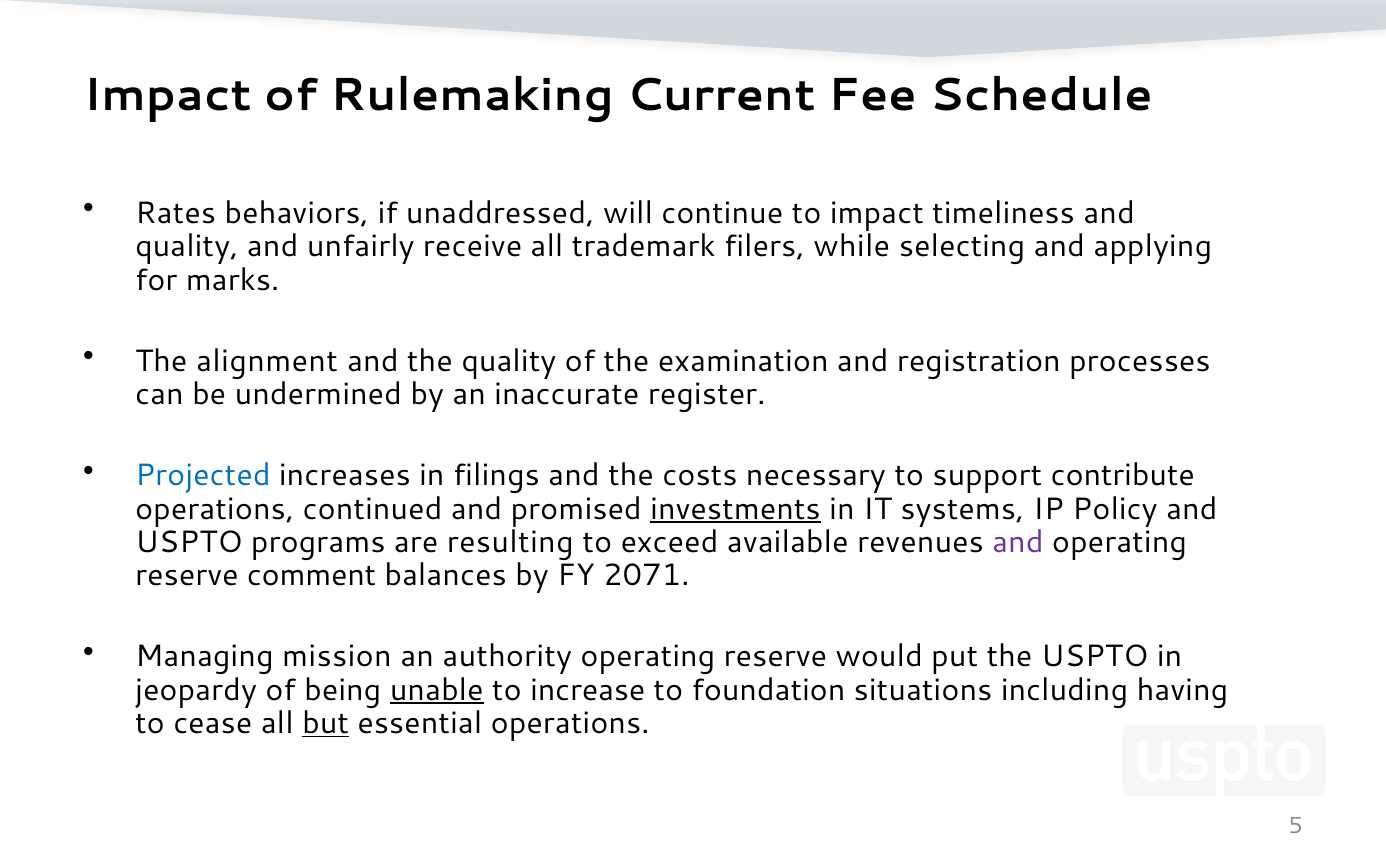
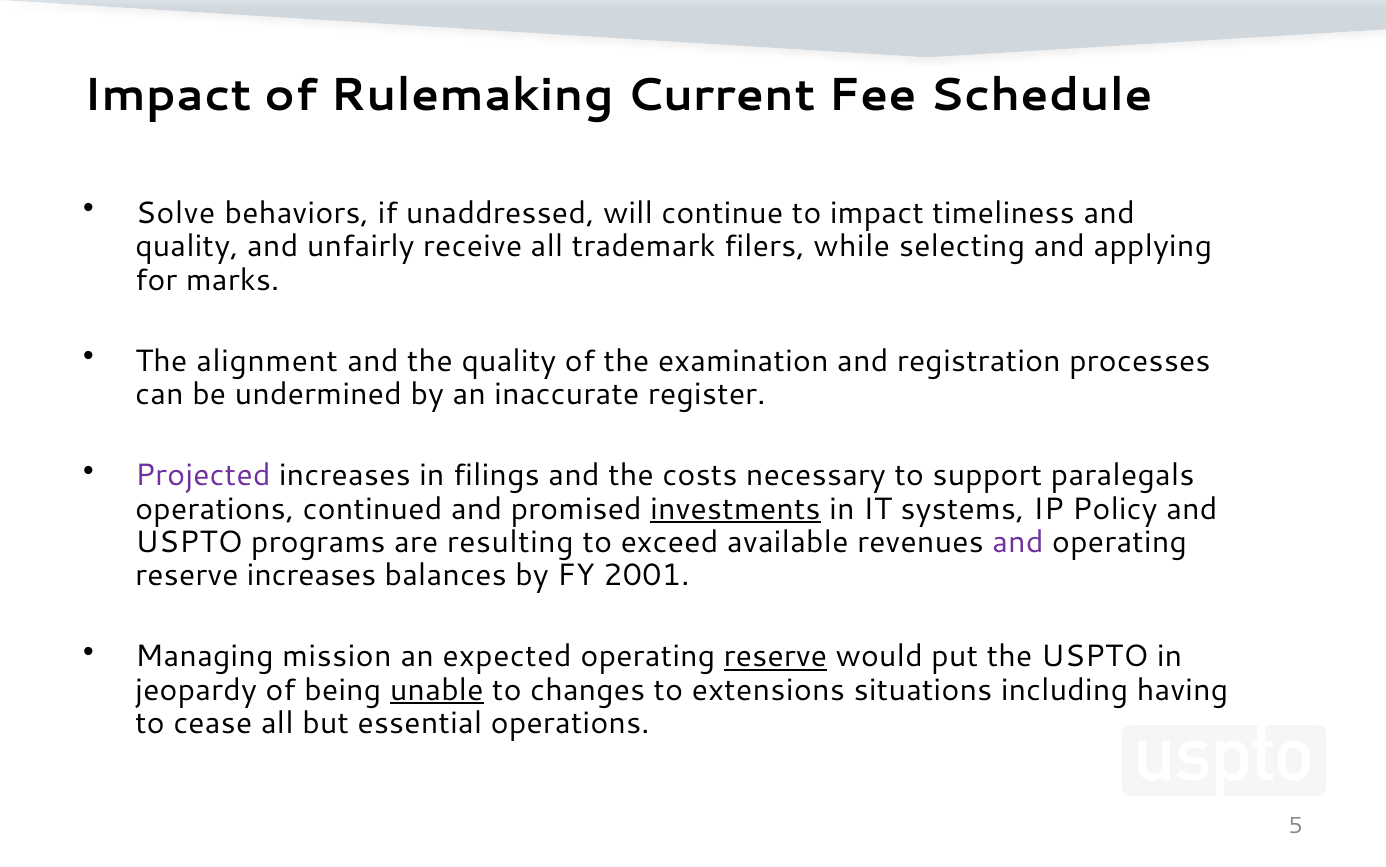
Rates: Rates -> Solve
Projected colour: blue -> purple
contribute: contribute -> paralegals
reserve comment: comment -> increases
2071: 2071 -> 2001
authority: authority -> expected
reserve at (776, 656) underline: none -> present
increase: increase -> changes
foundation: foundation -> extensions
but underline: present -> none
